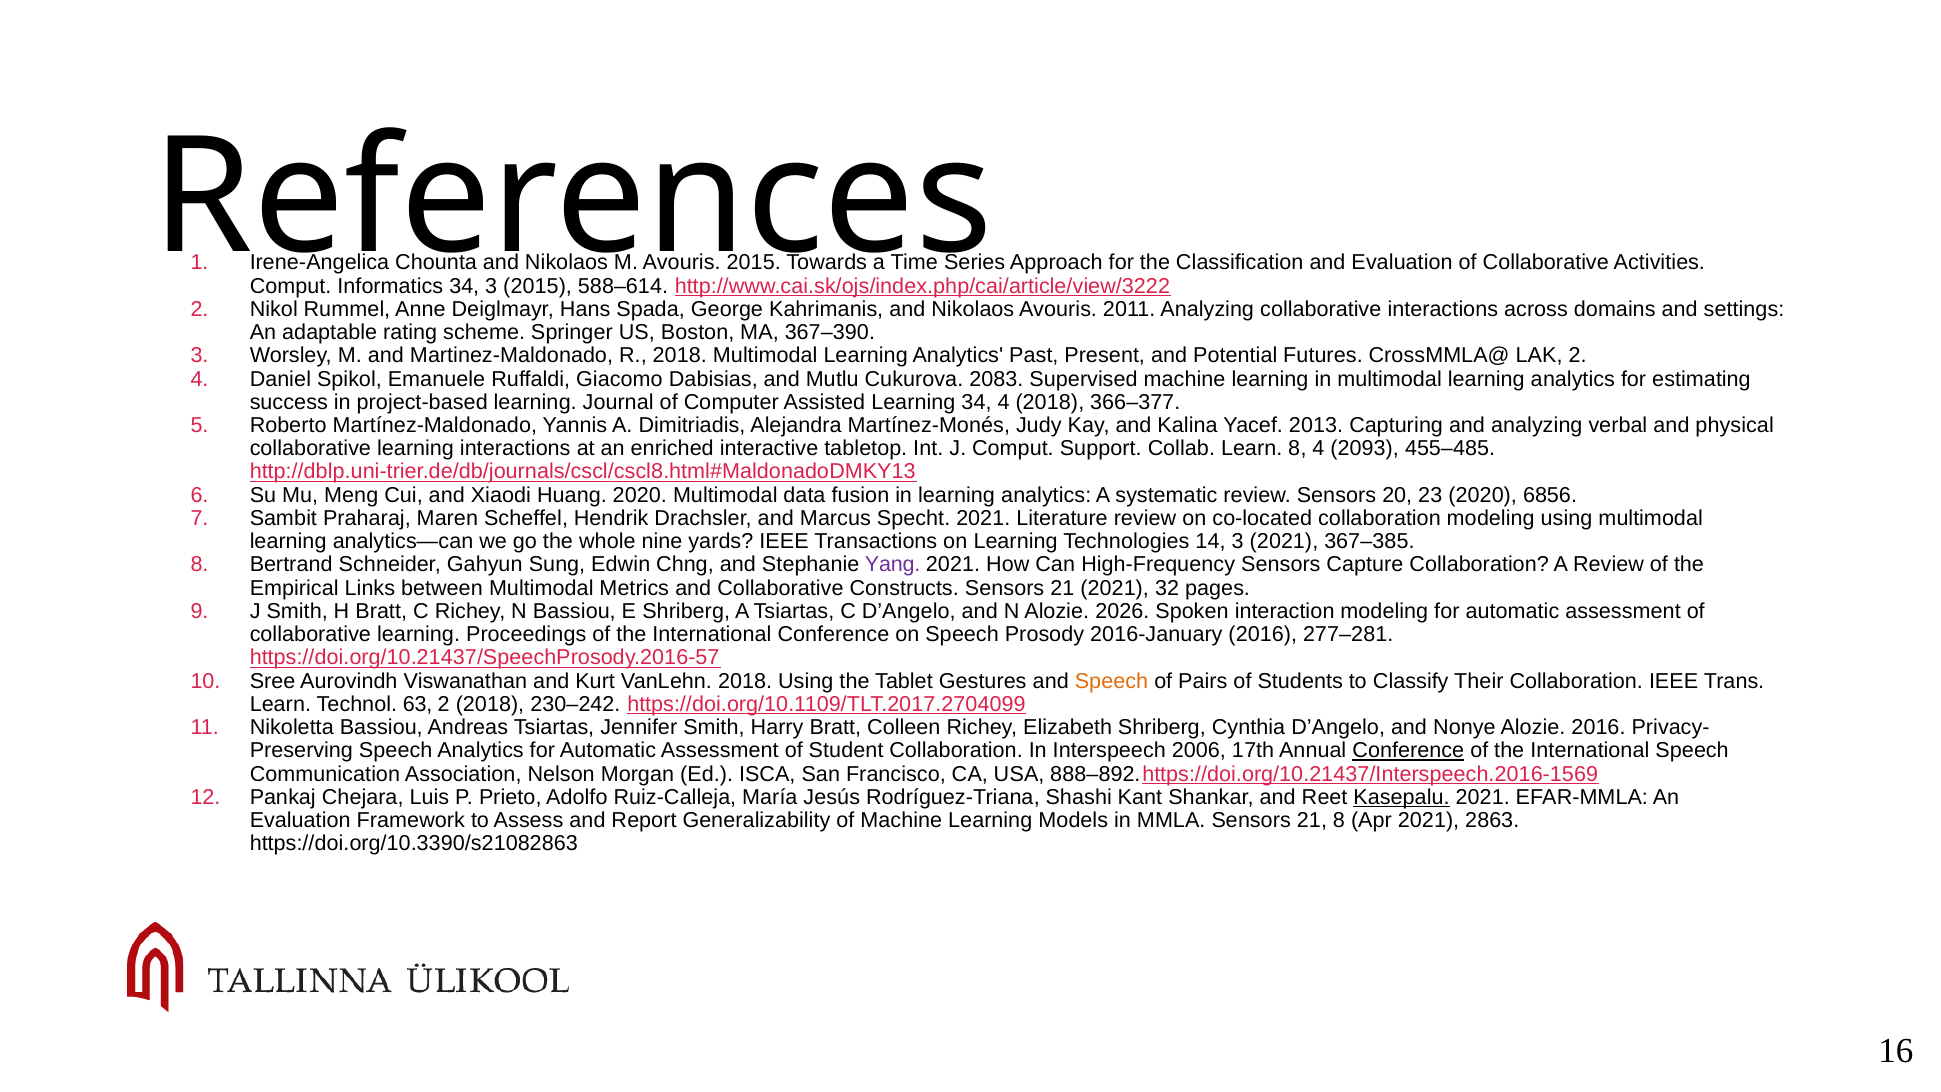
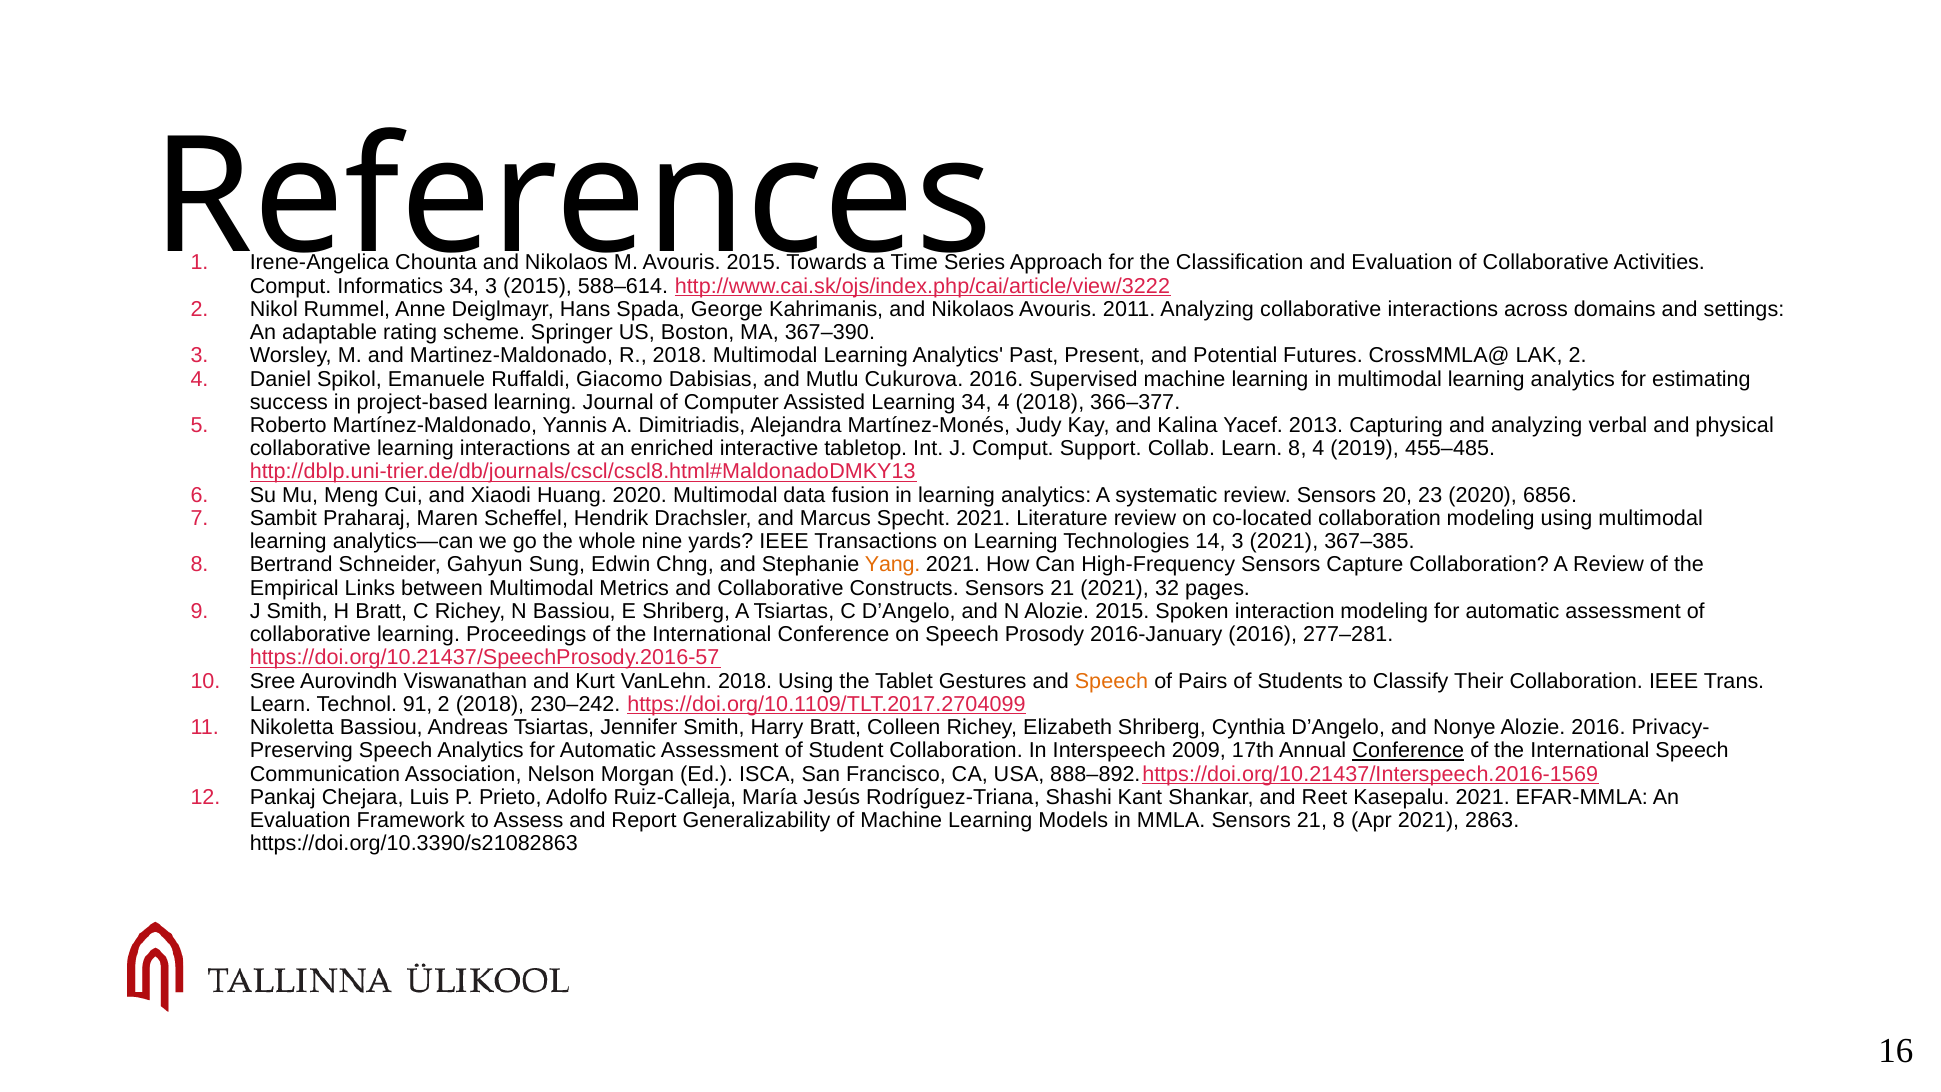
Cukurova 2083: 2083 -> 2016
2093: 2093 -> 2019
Yang colour: purple -> orange
Alozie 2026: 2026 -> 2015
63: 63 -> 91
2006: 2006 -> 2009
Kasepalu underline: present -> none
